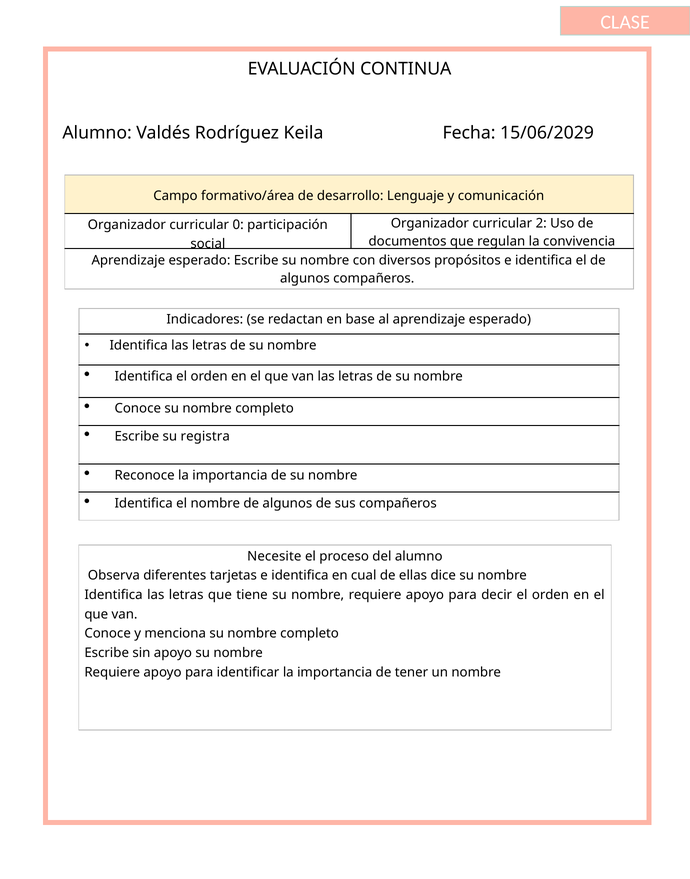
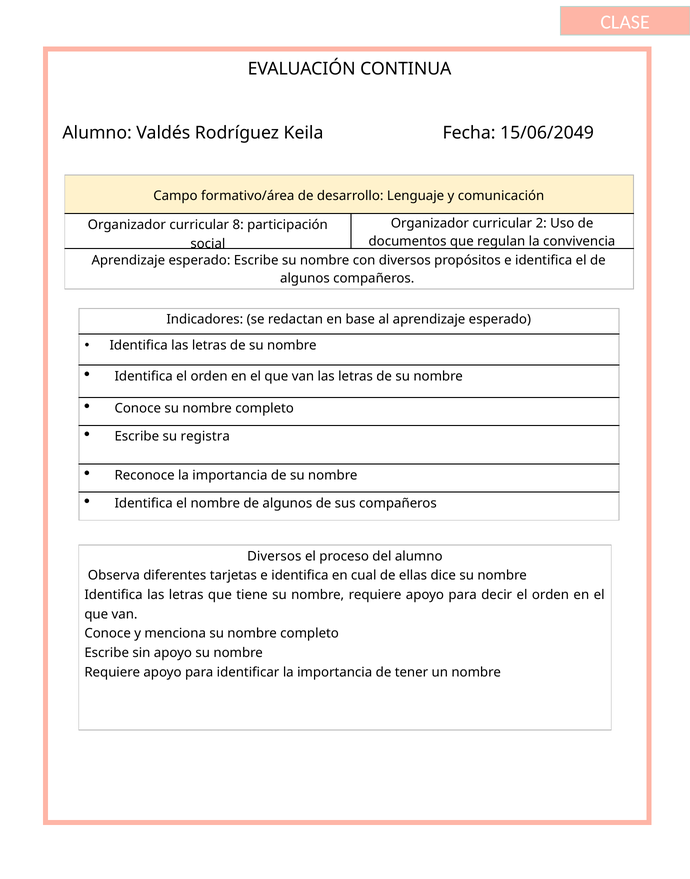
15/06/2029: 15/06/2029 -> 15/06/2049
0: 0 -> 8
Necesite at (274, 556): Necesite -> Diversos
